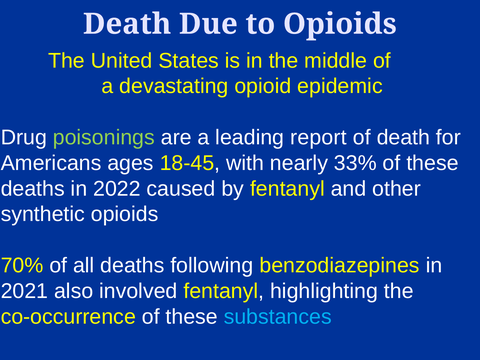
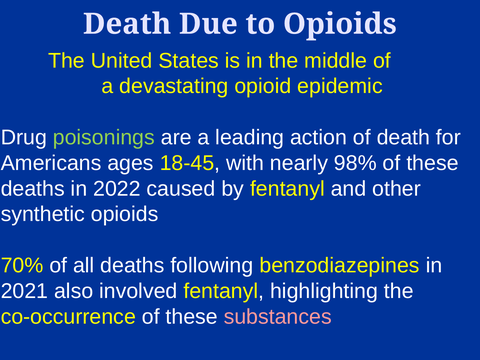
report: report -> action
33%: 33% -> 98%
substances colour: light blue -> pink
